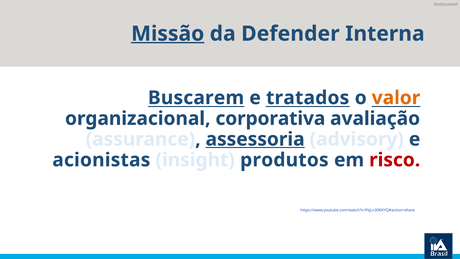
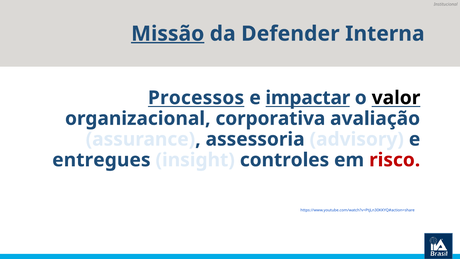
Buscarem: Buscarem -> Processos
tratados: tratados -> impactar
valor colour: orange -> black
assessoria underline: present -> none
acionistas: acionistas -> entregues
produtos: produtos -> controles
